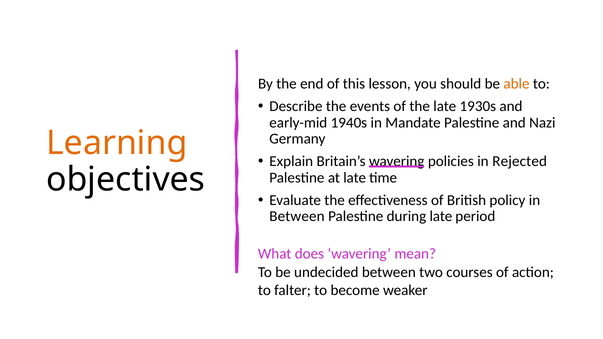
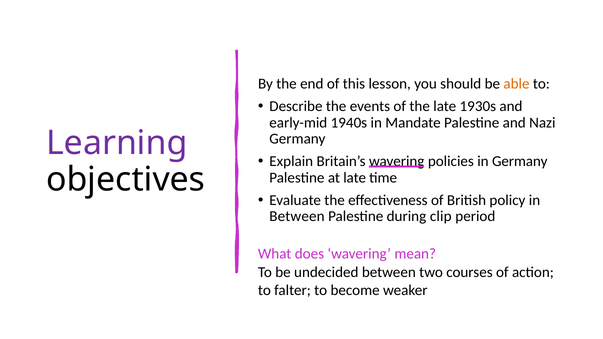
Learning colour: orange -> purple
in Rejected: Rejected -> Germany
during late: late -> clip
